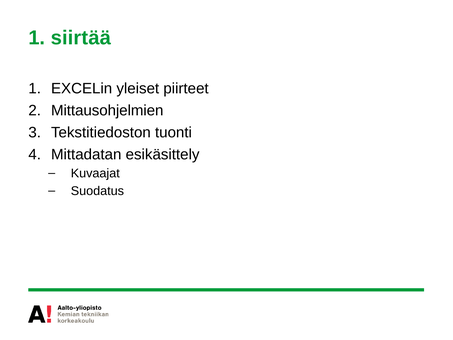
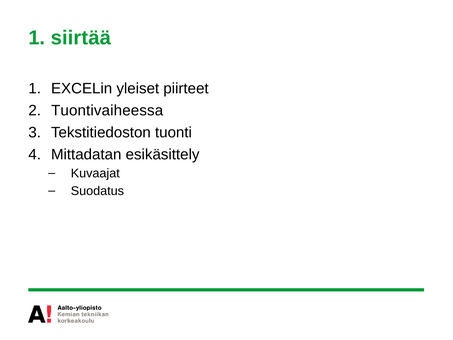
Mittausohjelmien: Mittausohjelmien -> Tuontivaiheessa
